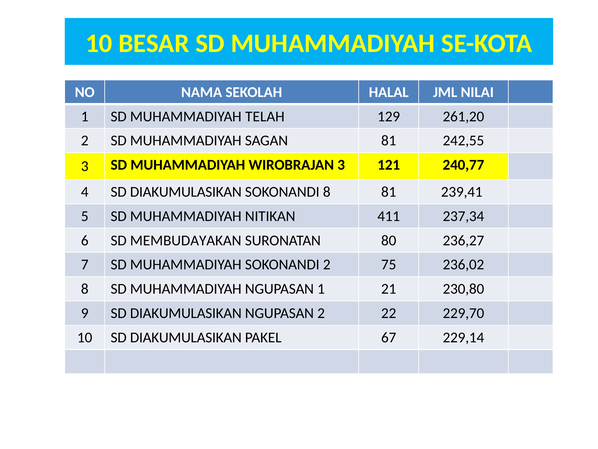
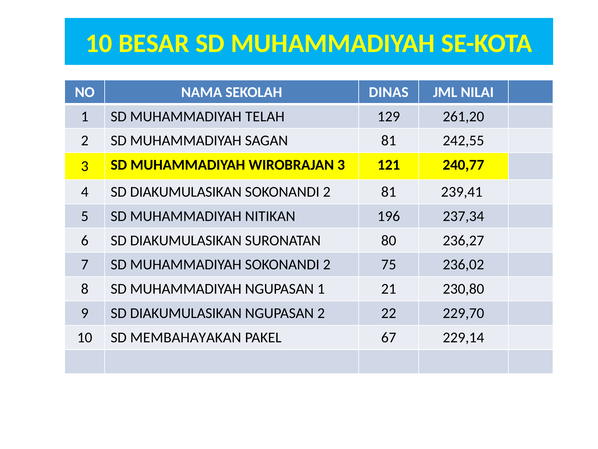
HALAL: HALAL -> DINAS
8 at (327, 192): 8 -> 2
411: 411 -> 196
6 SD MEMBUDAYAKAN: MEMBUDAYAKAN -> DIAKUMULASIKAN
10 SD DIAKUMULASIKAN: DIAKUMULASIKAN -> MEMBAHAYAKAN
